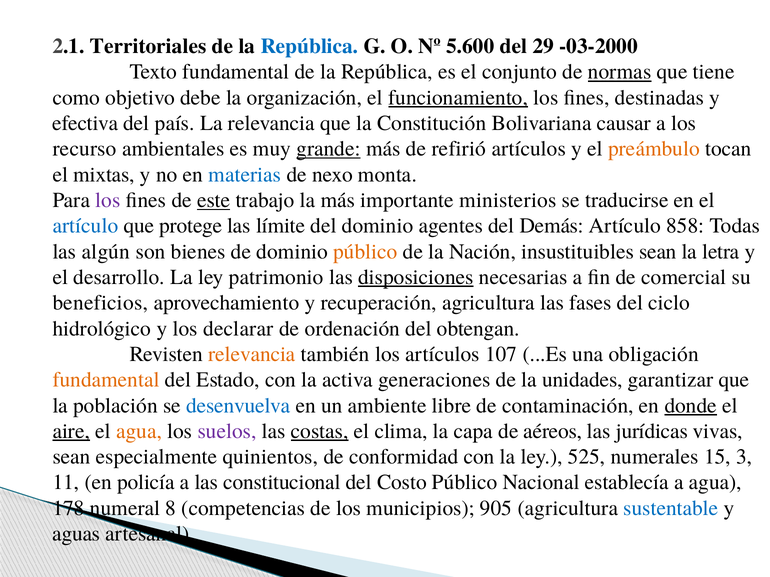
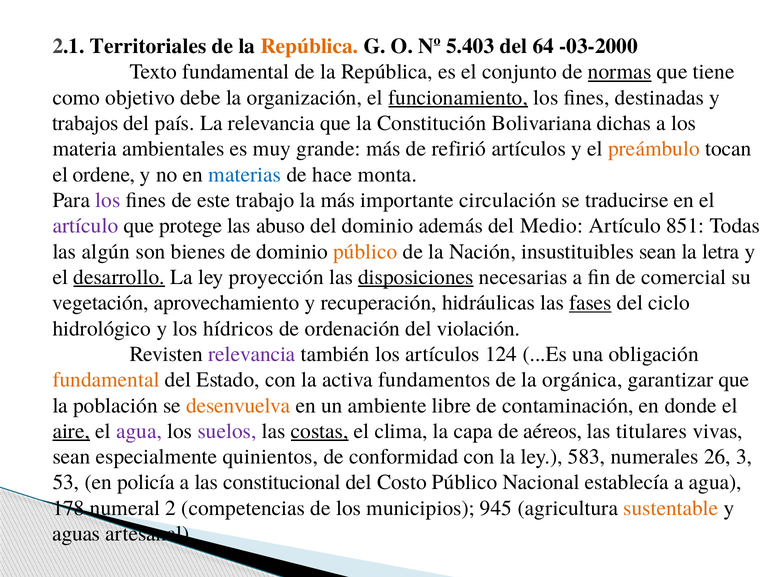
República at (309, 46) colour: blue -> orange
5.600: 5.600 -> 5.403
29: 29 -> 64
efectiva: efectiva -> trabajos
causar: causar -> dichas
recurso: recurso -> materia
grande underline: present -> none
mixtas: mixtas -> ordene
nexo: nexo -> hace
este underline: present -> none
ministerios: ministerios -> circulación
artículo at (85, 226) colour: blue -> purple
límite: límite -> abuso
agentes: agentes -> además
Demás: Demás -> Medio
858: 858 -> 851
desarrollo underline: none -> present
patrimonio: patrimonio -> proyección
beneficios: beneficios -> vegetación
recuperación agricultura: agricultura -> hidráulicas
fases underline: none -> present
declarar: declarar -> hídricos
obtengan: obtengan -> violación
relevancia at (252, 354) colour: orange -> purple
107: 107 -> 124
generaciones: generaciones -> fundamentos
unidades: unidades -> orgánica
desenvuelva colour: blue -> orange
donde underline: present -> none
agua at (139, 431) colour: orange -> purple
jurídicas: jurídicas -> titulares
525: 525 -> 583
15: 15 -> 26
11: 11 -> 53
8: 8 -> 2
905: 905 -> 945
sustentable colour: blue -> orange
